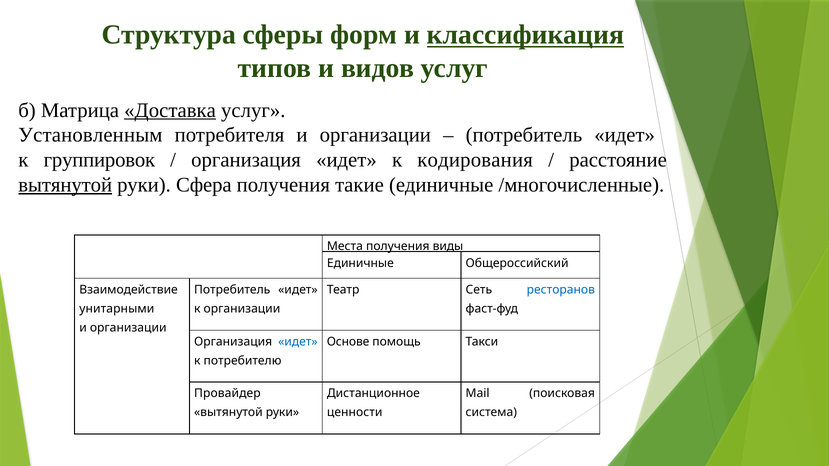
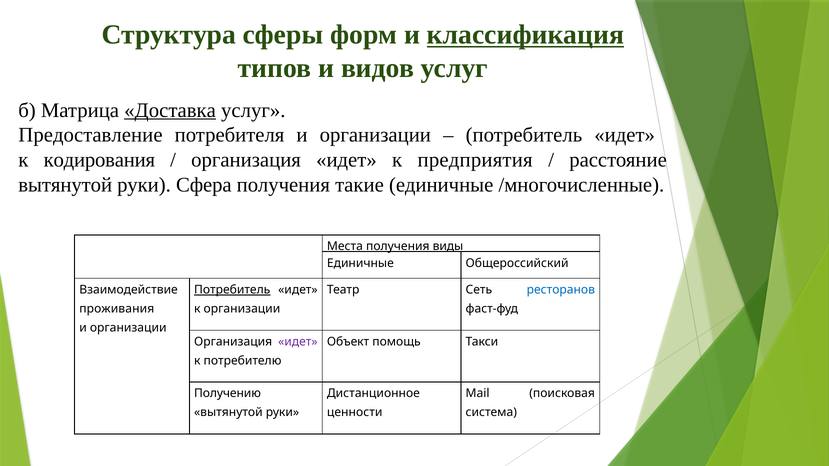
Установленным: Установленным -> Предоставление
группировок: группировок -> кодирования
кодирования: кодирования -> предприятия
вытянутой at (65, 185) underline: present -> none
Потребитель at (232, 290) underline: none -> present
унитарными: унитарными -> проживания
идет at (298, 342) colour: blue -> purple
Основе: Основе -> Объект
Провайдер: Провайдер -> Получению
